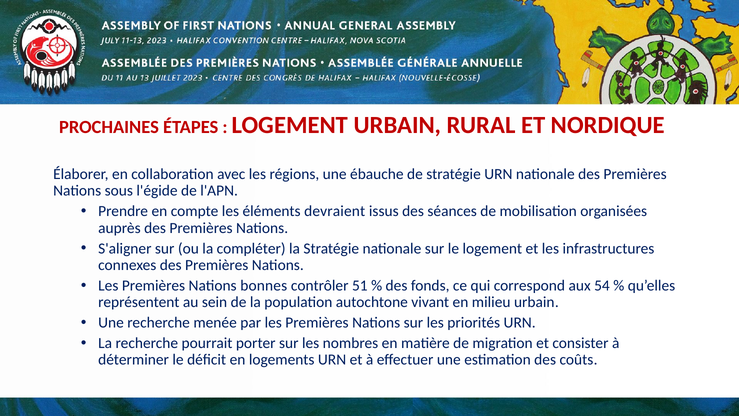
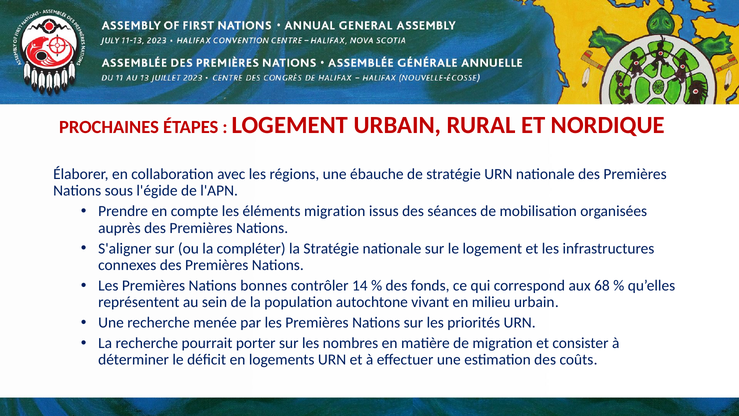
éléments devraient: devraient -> migration
51: 51 -> 14
54: 54 -> 68
